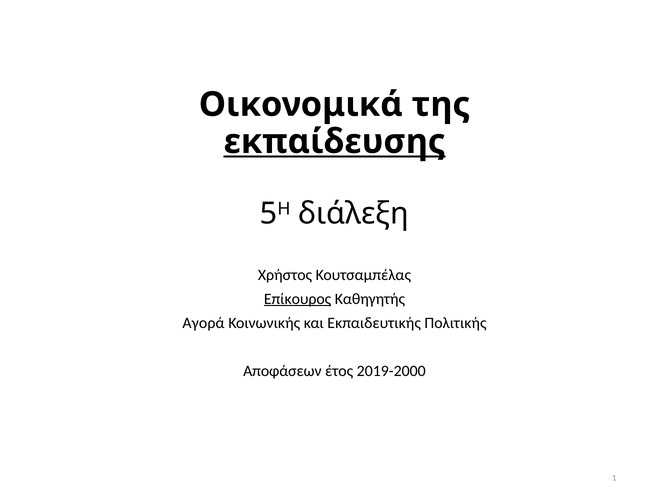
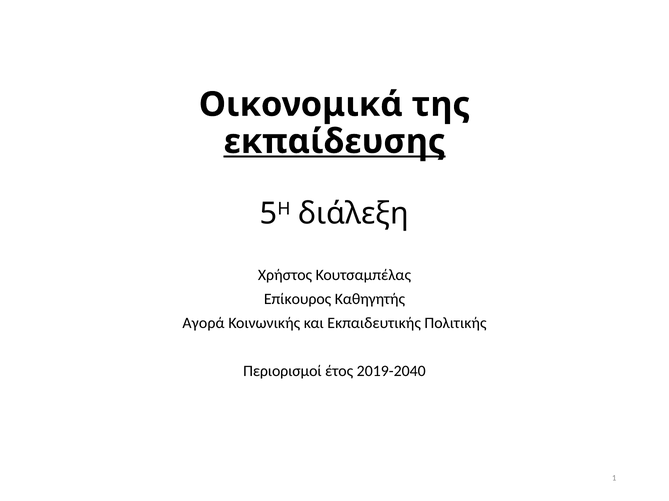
Επίκουρος underline: present -> none
Αποφάσεων: Αποφάσεων -> Περιορισμοί
2019-2000: 2019-2000 -> 2019-2040
